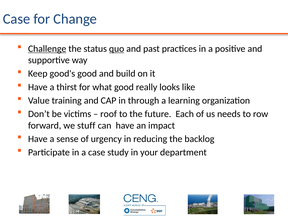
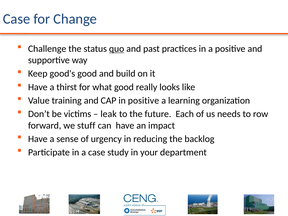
Challenge underline: present -> none
in through: through -> positive
roof: roof -> leak
